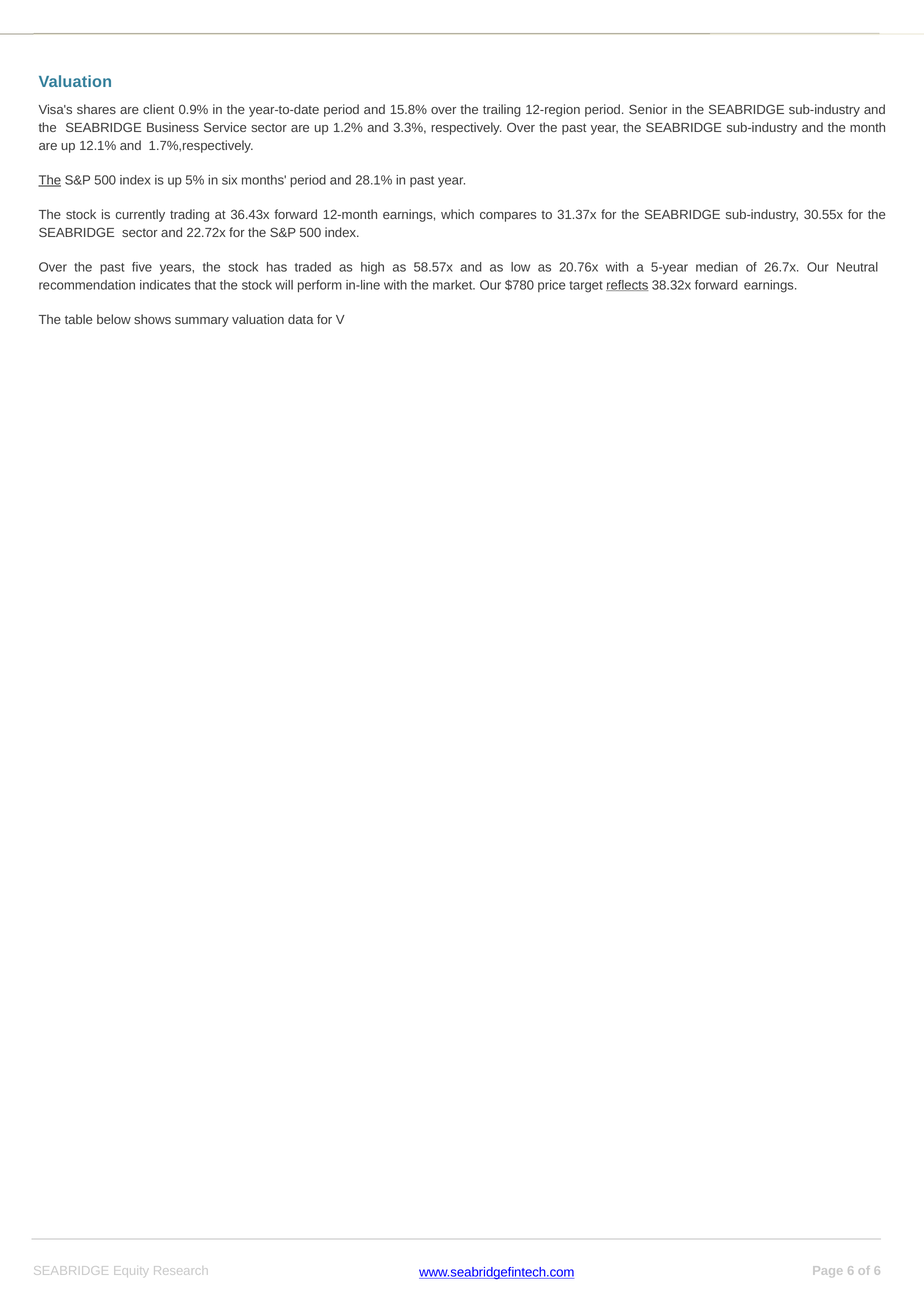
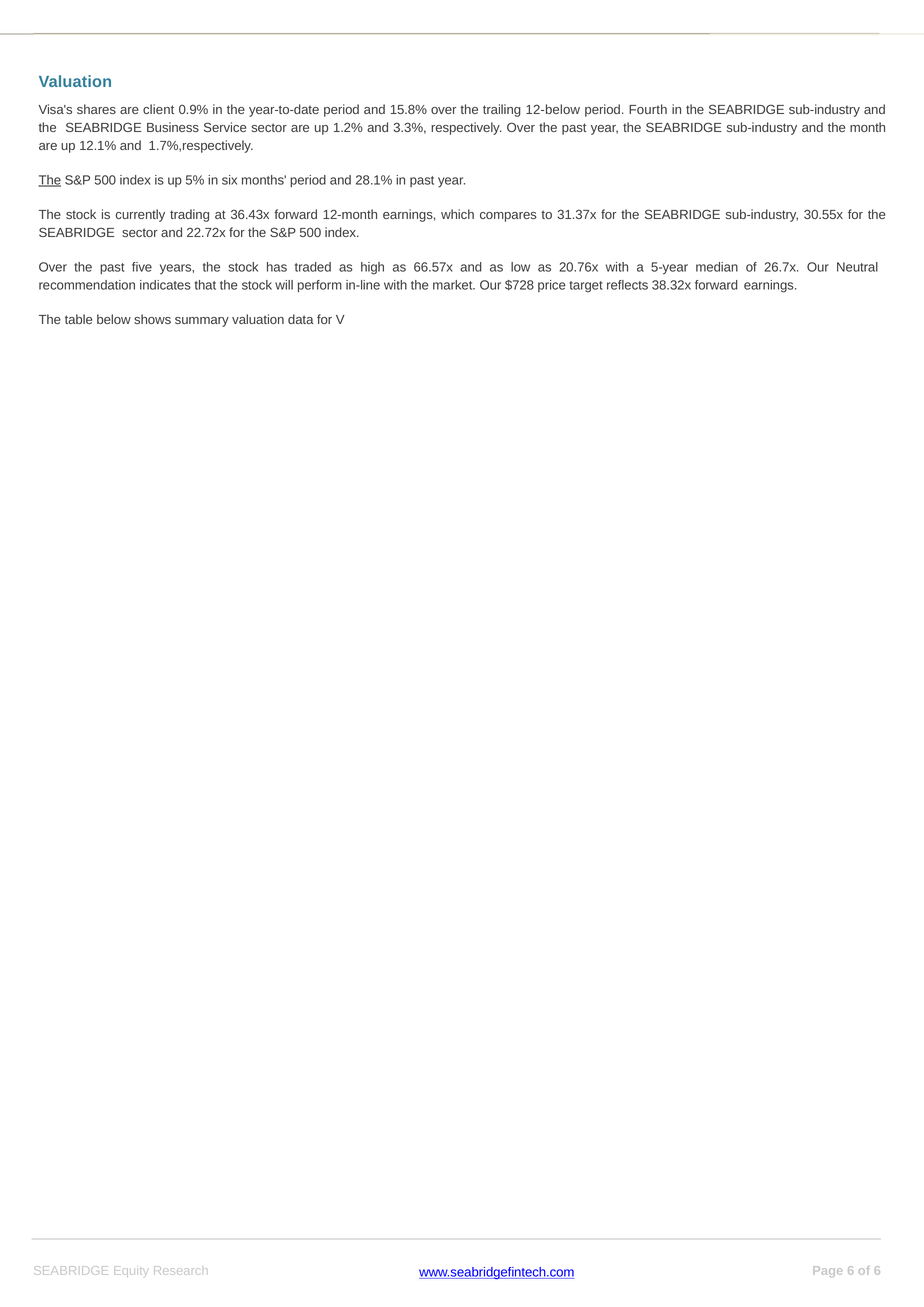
12-region: 12-region -> 12-below
Senior: Senior -> Fourth
58.57x: 58.57x -> 66.57x
$780: $780 -> $728
reflects underline: present -> none
